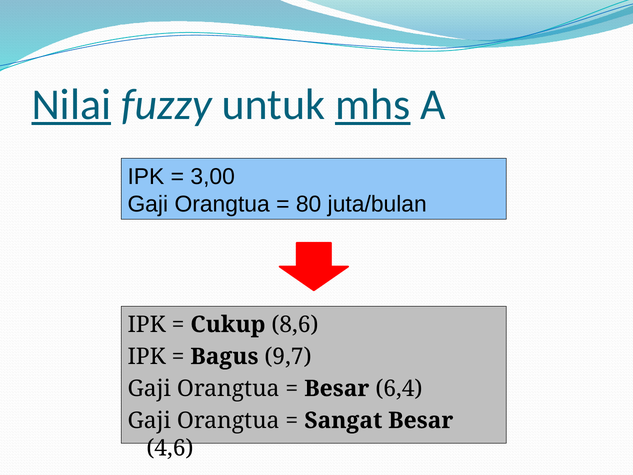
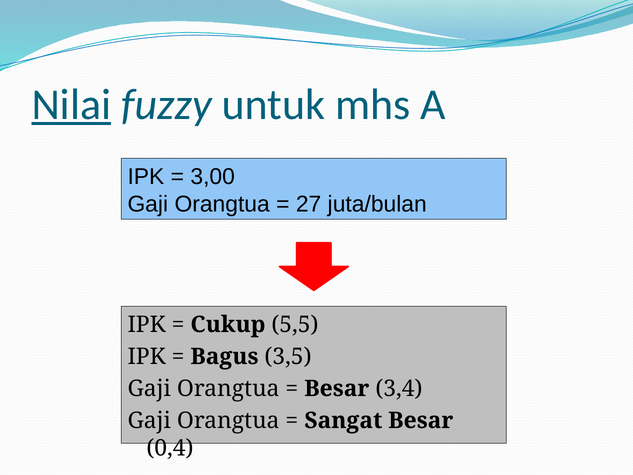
mhs underline: present -> none
80: 80 -> 27
8,6: 8,6 -> 5,5
9,7: 9,7 -> 3,5
6,4: 6,4 -> 3,4
4,6: 4,6 -> 0,4
